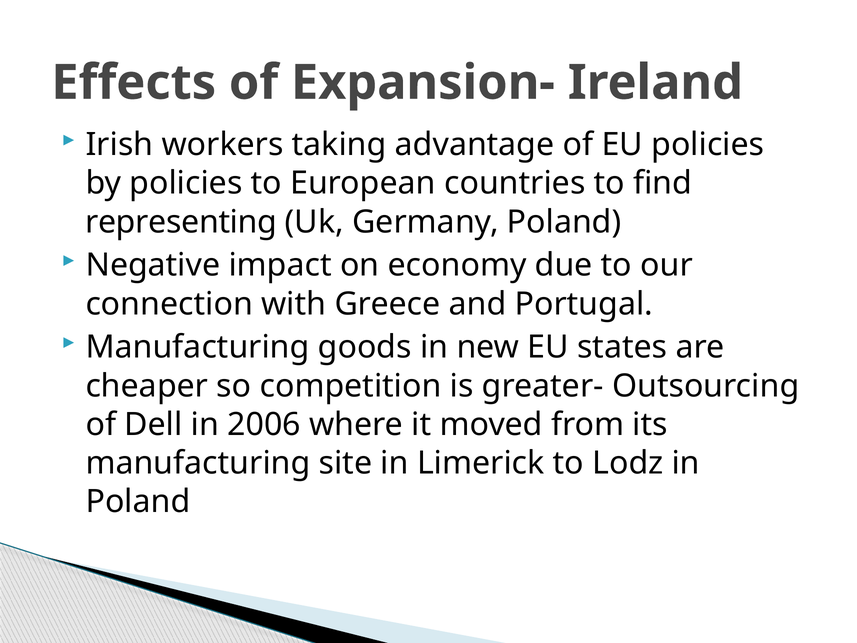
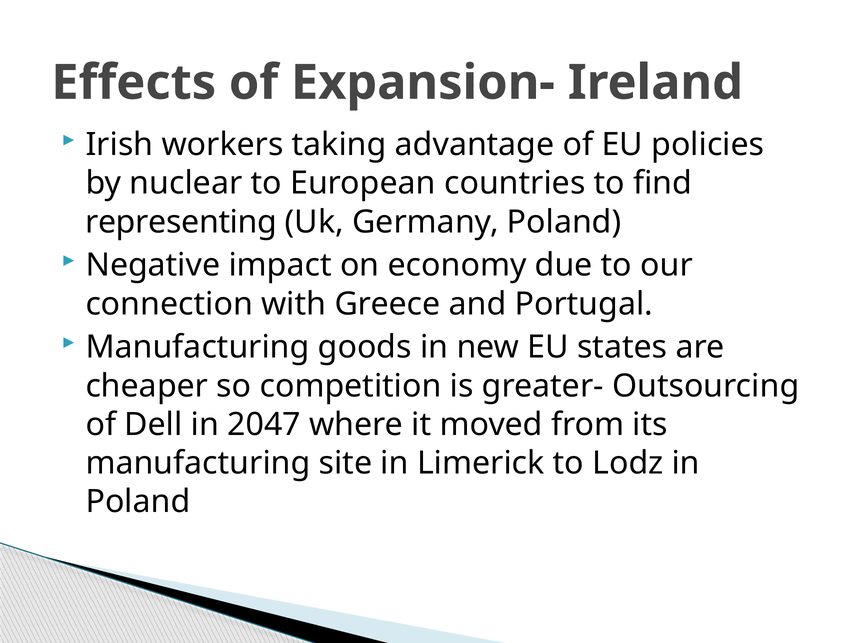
by policies: policies -> nuclear
2006: 2006 -> 2047
